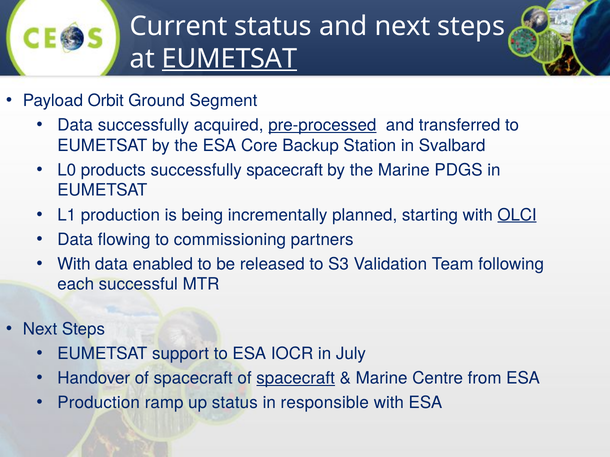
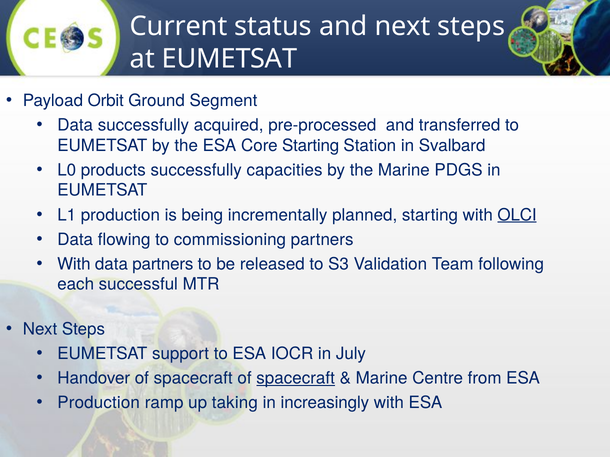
EUMETSAT at (230, 59) underline: present -> none
pre-processed underline: present -> none
Core Backup: Backup -> Starting
successfully spacecraft: spacecraft -> capacities
data enabled: enabled -> partners
up status: status -> taking
responsible: responsible -> increasingly
